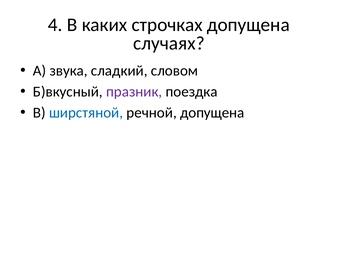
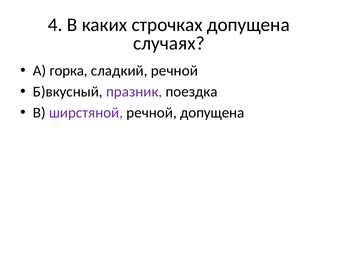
звука: звука -> горка
сладкий словом: словом -> речной
ширстяной colour: blue -> purple
